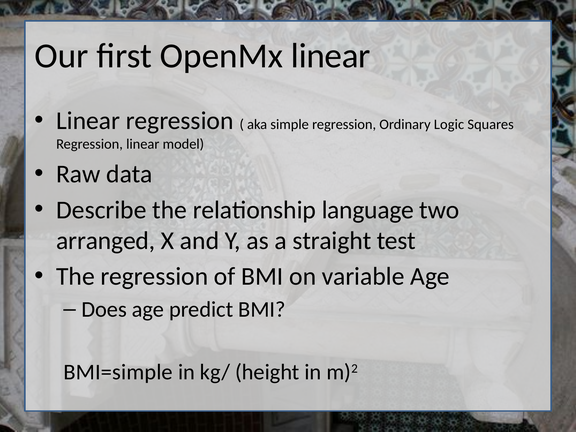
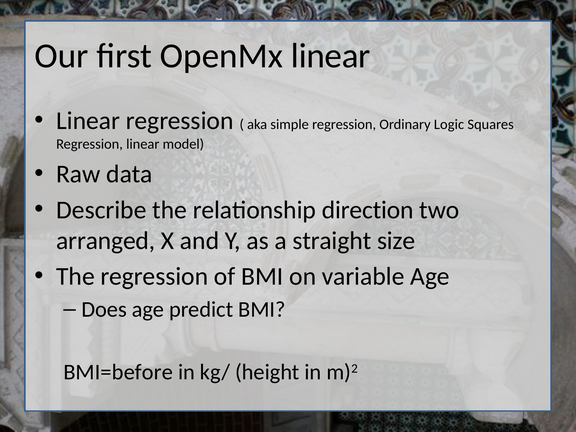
language: language -> direction
test: test -> size
BMI=simple: BMI=simple -> BMI=before
